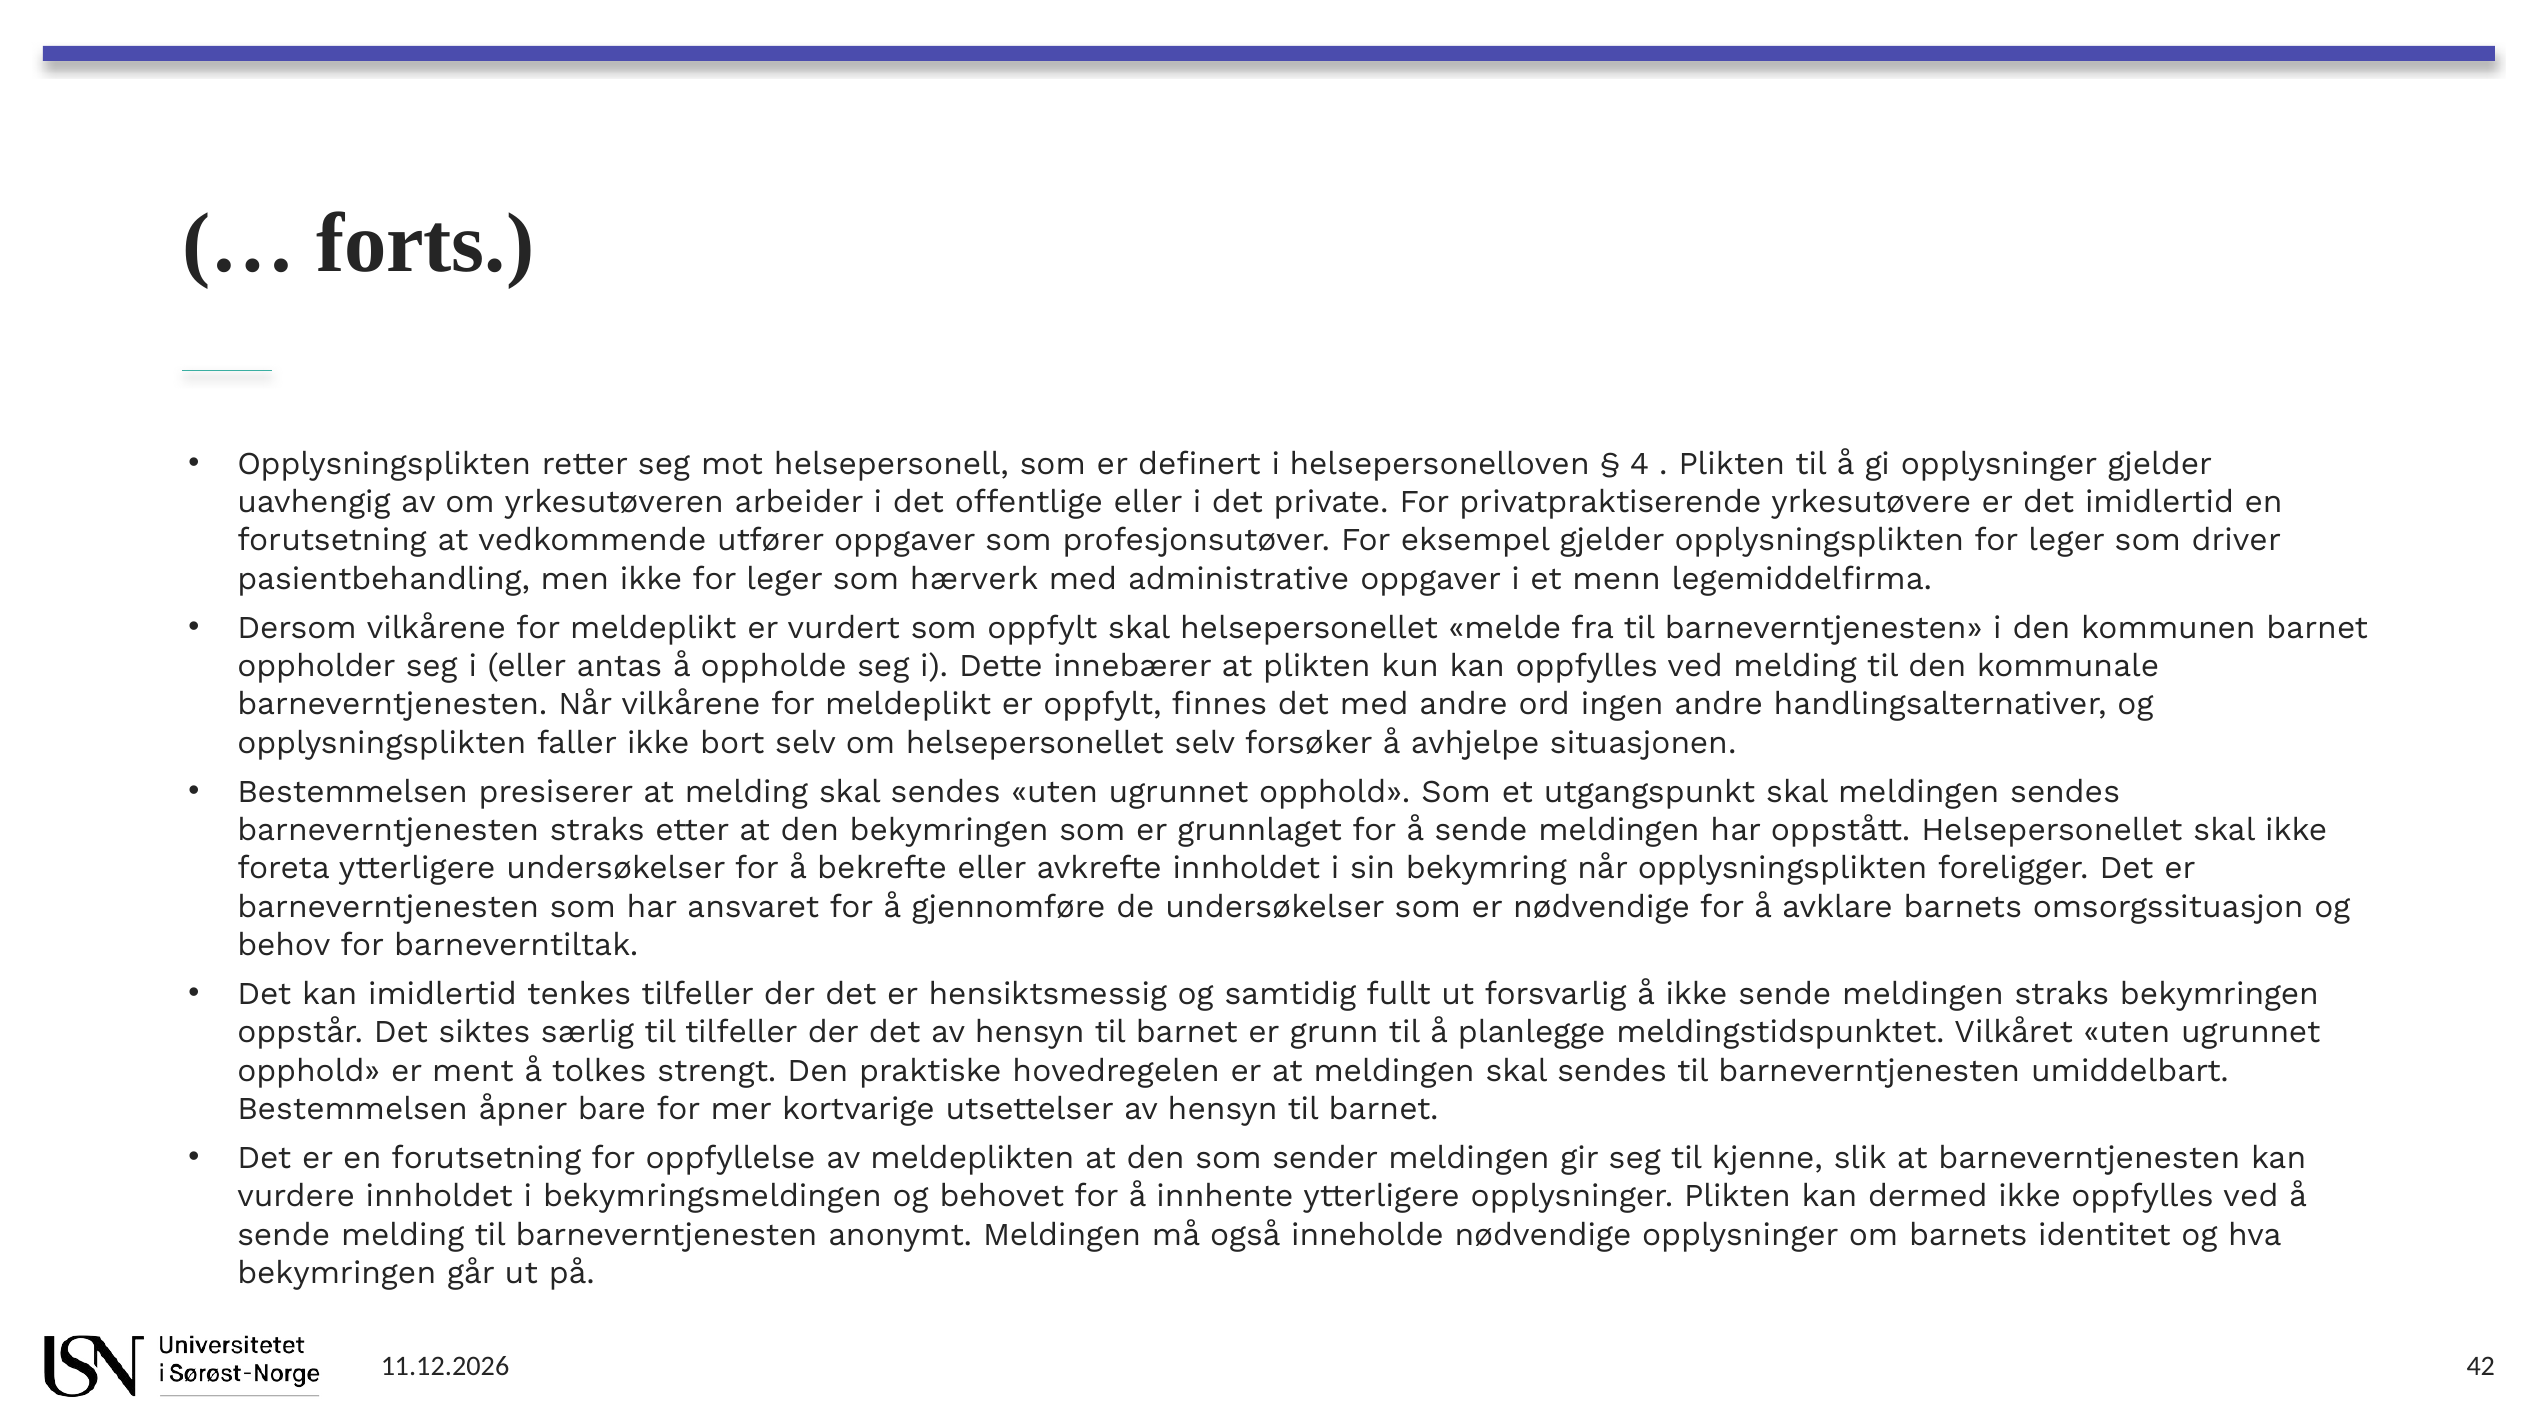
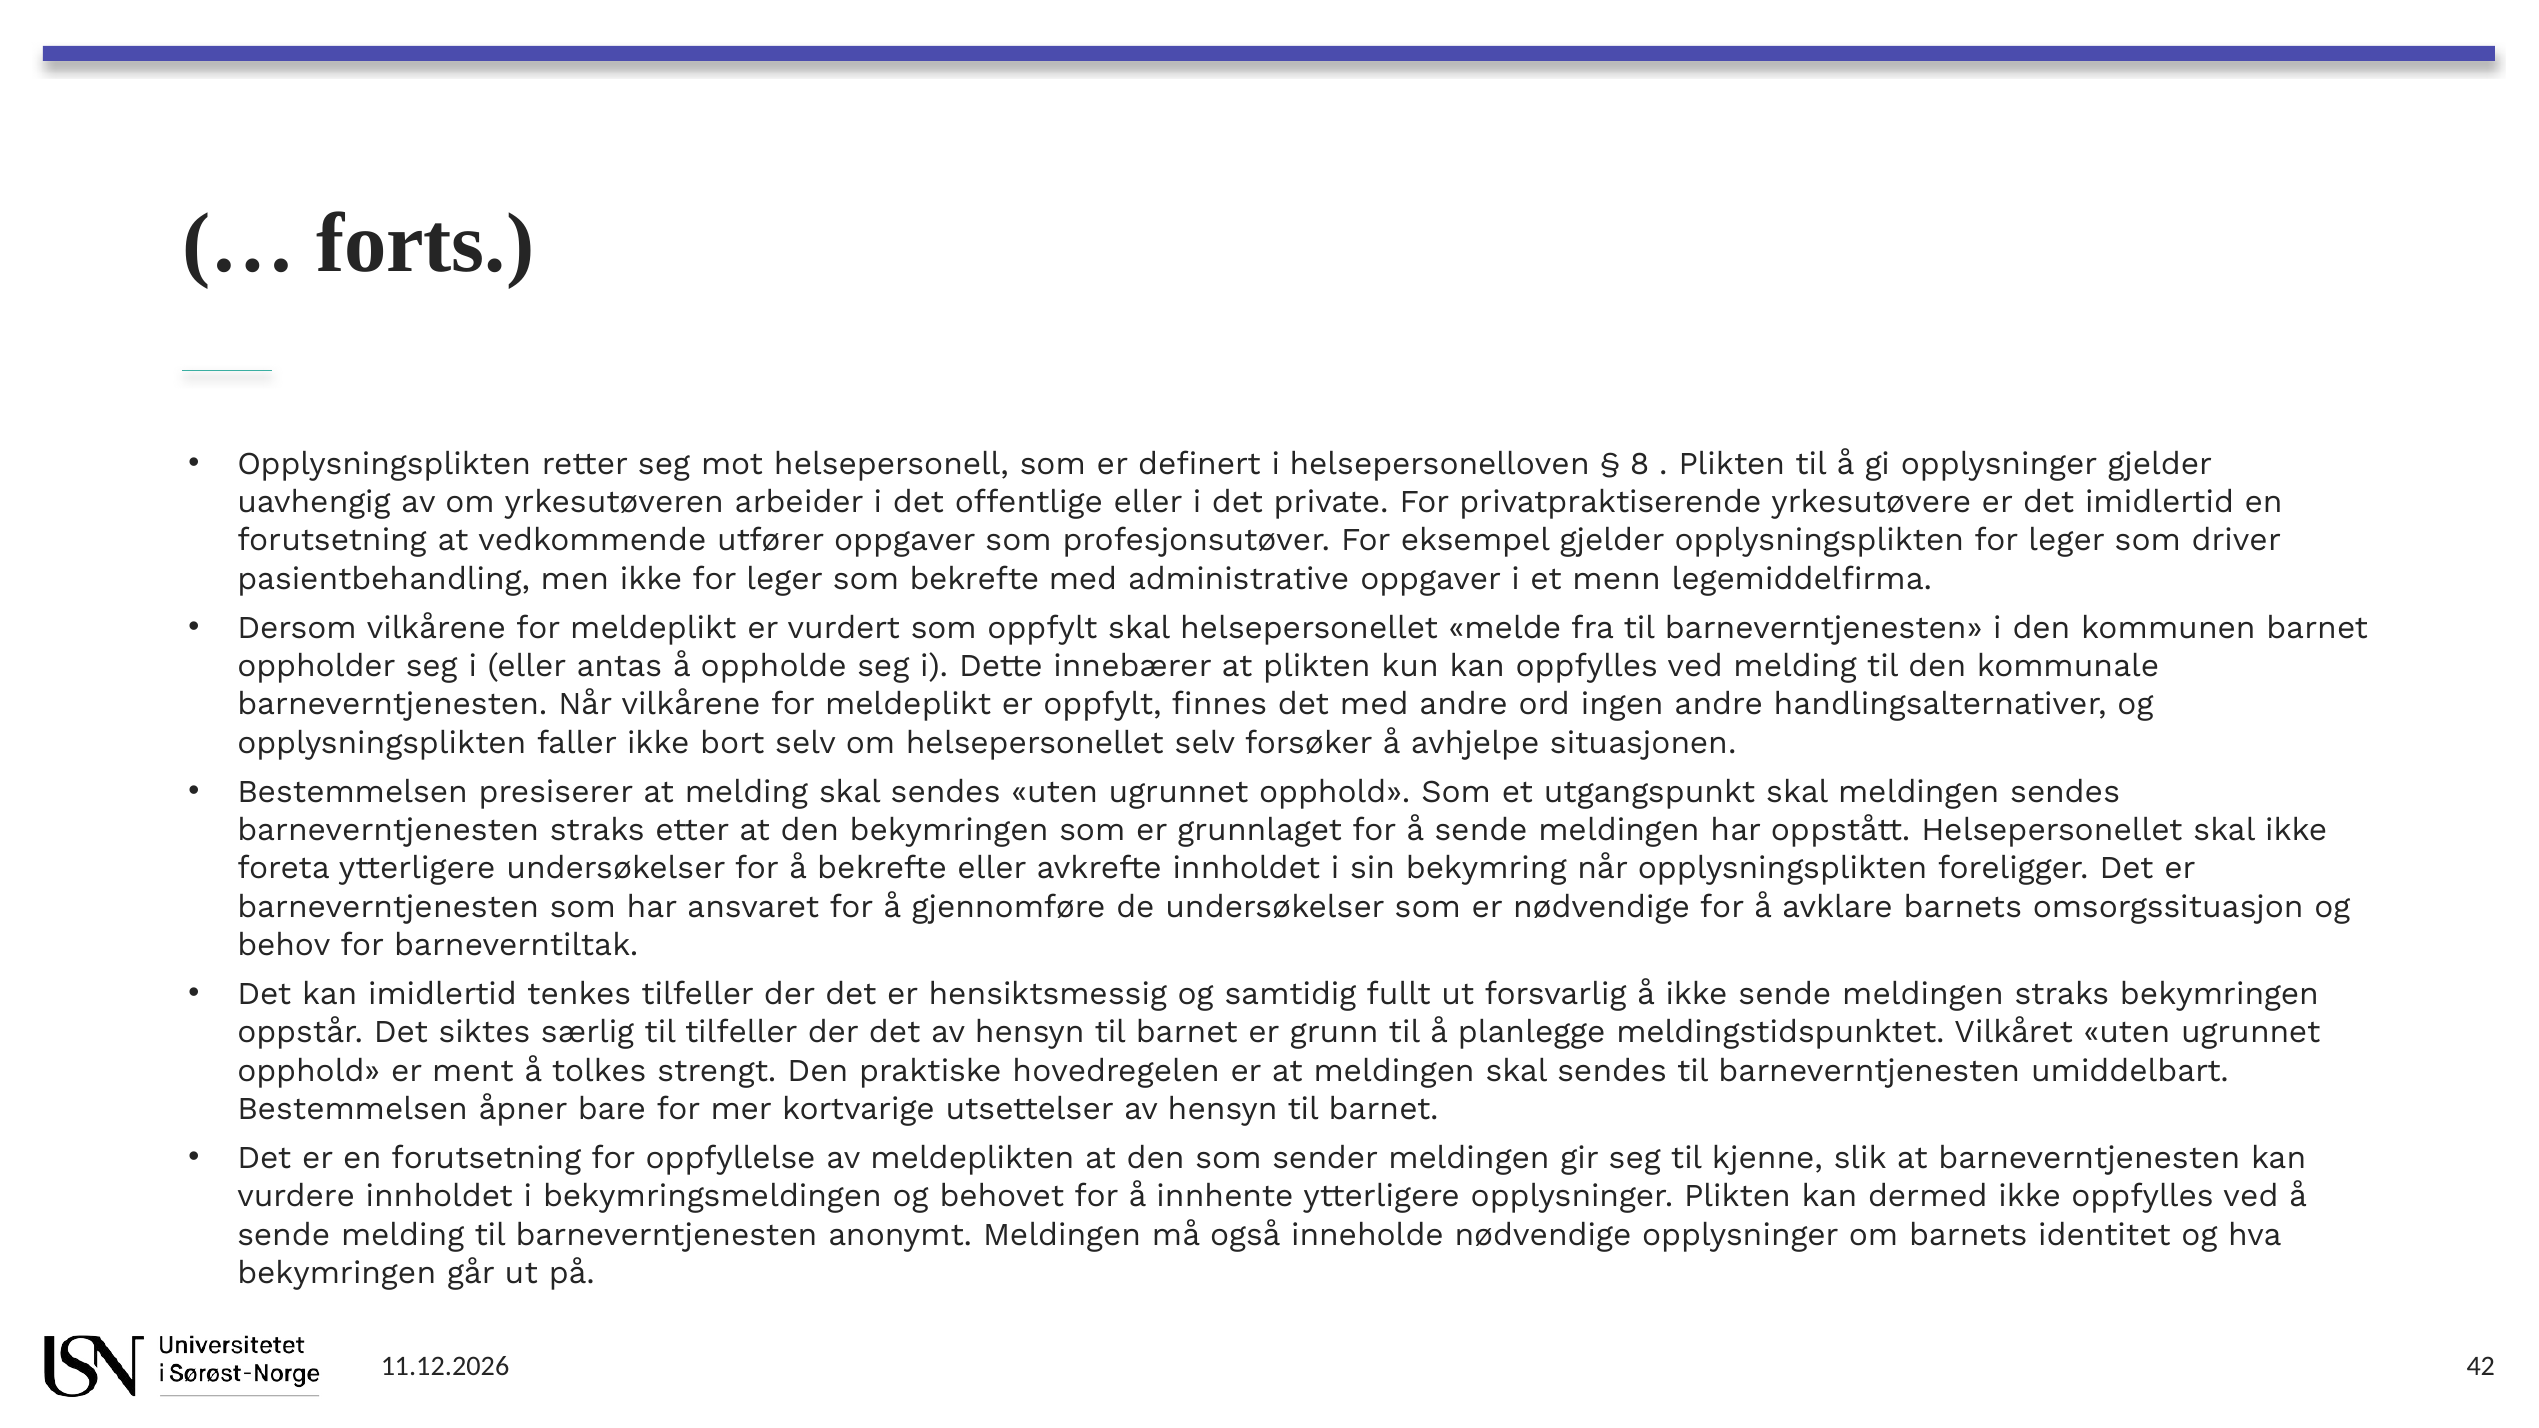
4: 4 -> 8
som hærverk: hærverk -> bekrefte
